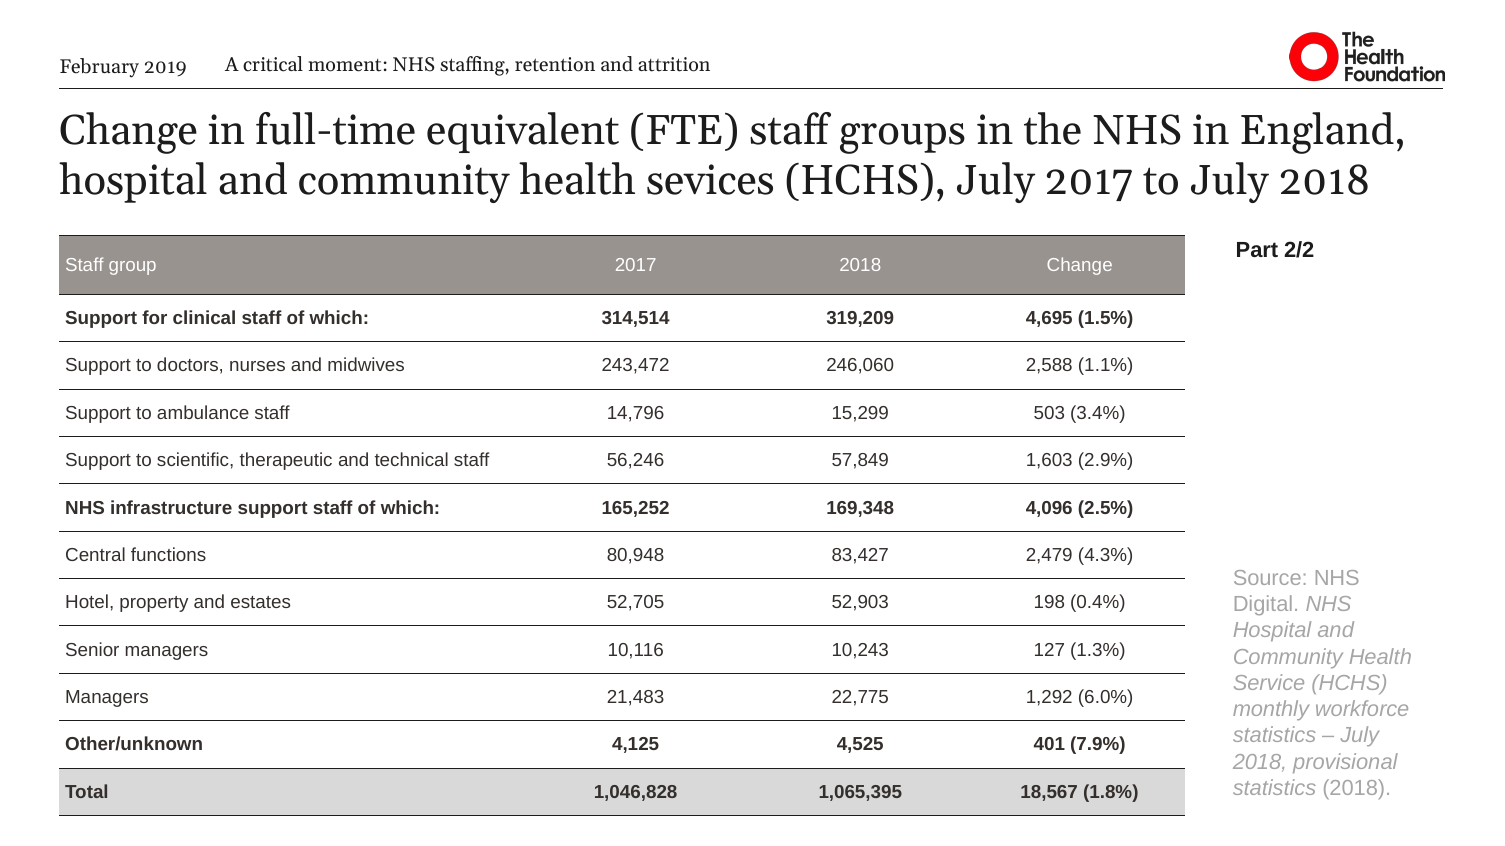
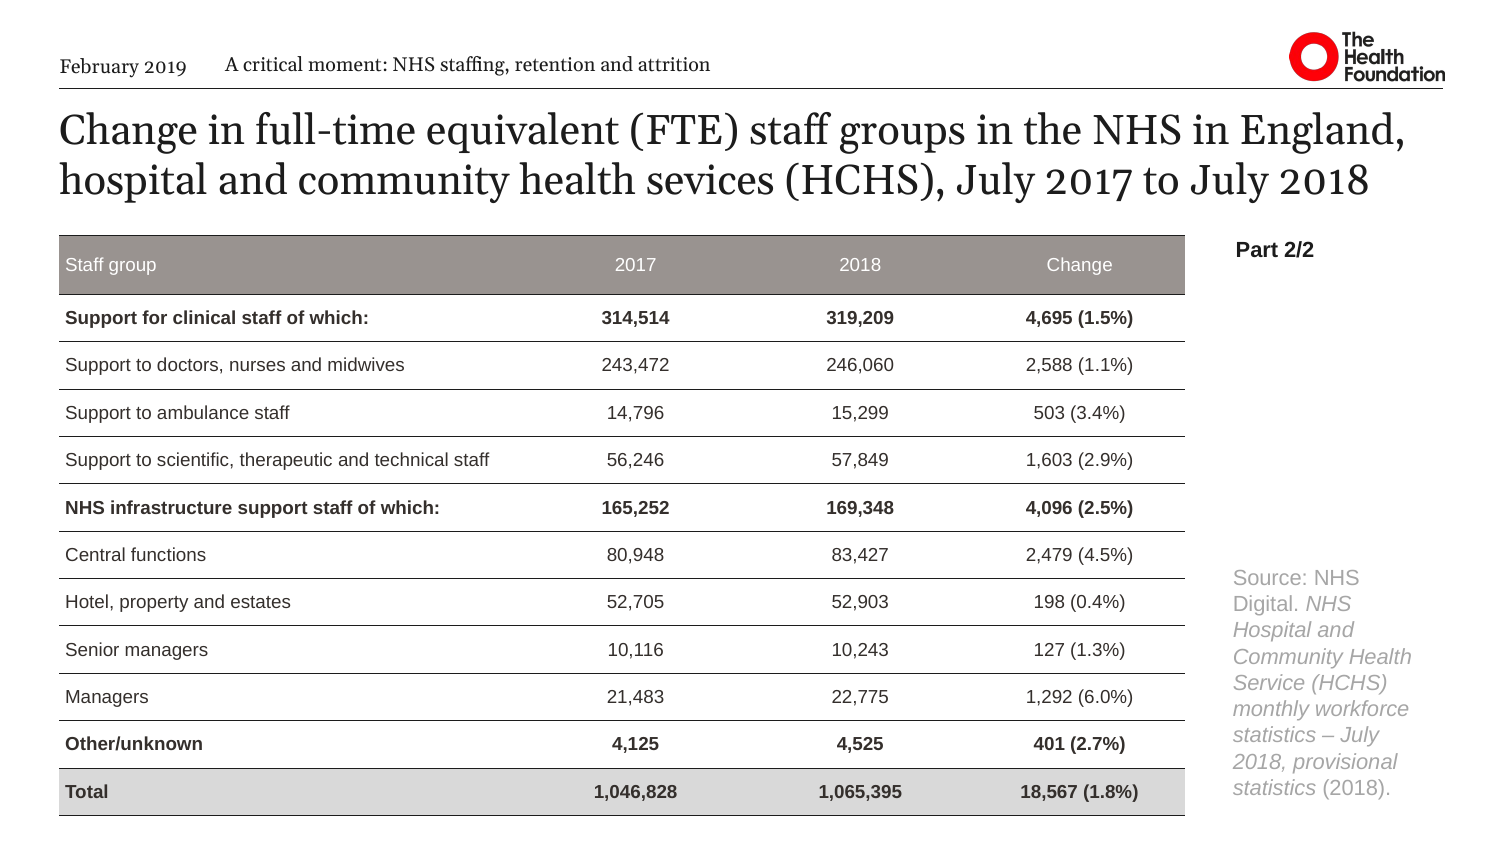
4.3%: 4.3% -> 4.5%
7.9%: 7.9% -> 2.7%
